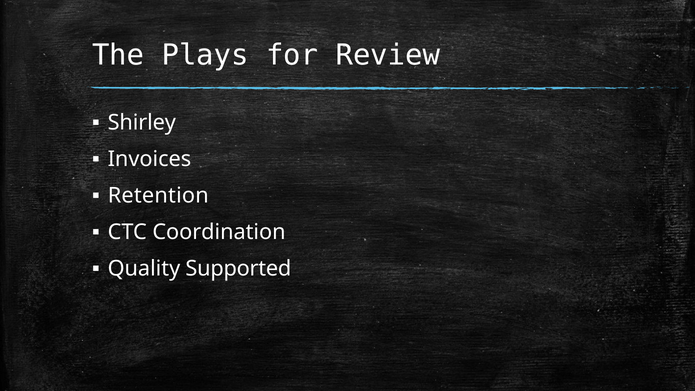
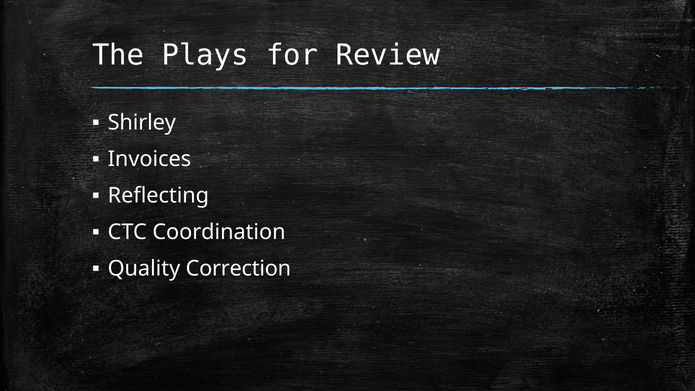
Retention: Retention -> Reflecting
Supported: Supported -> Correction
